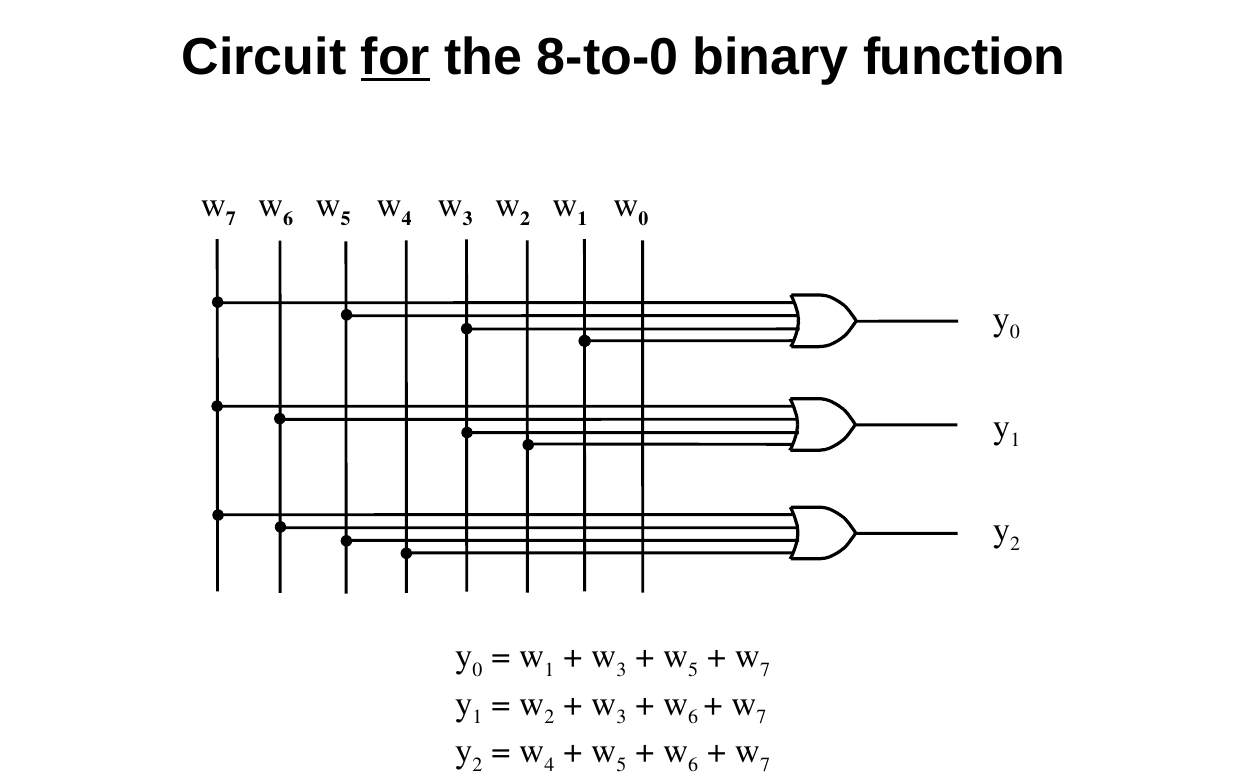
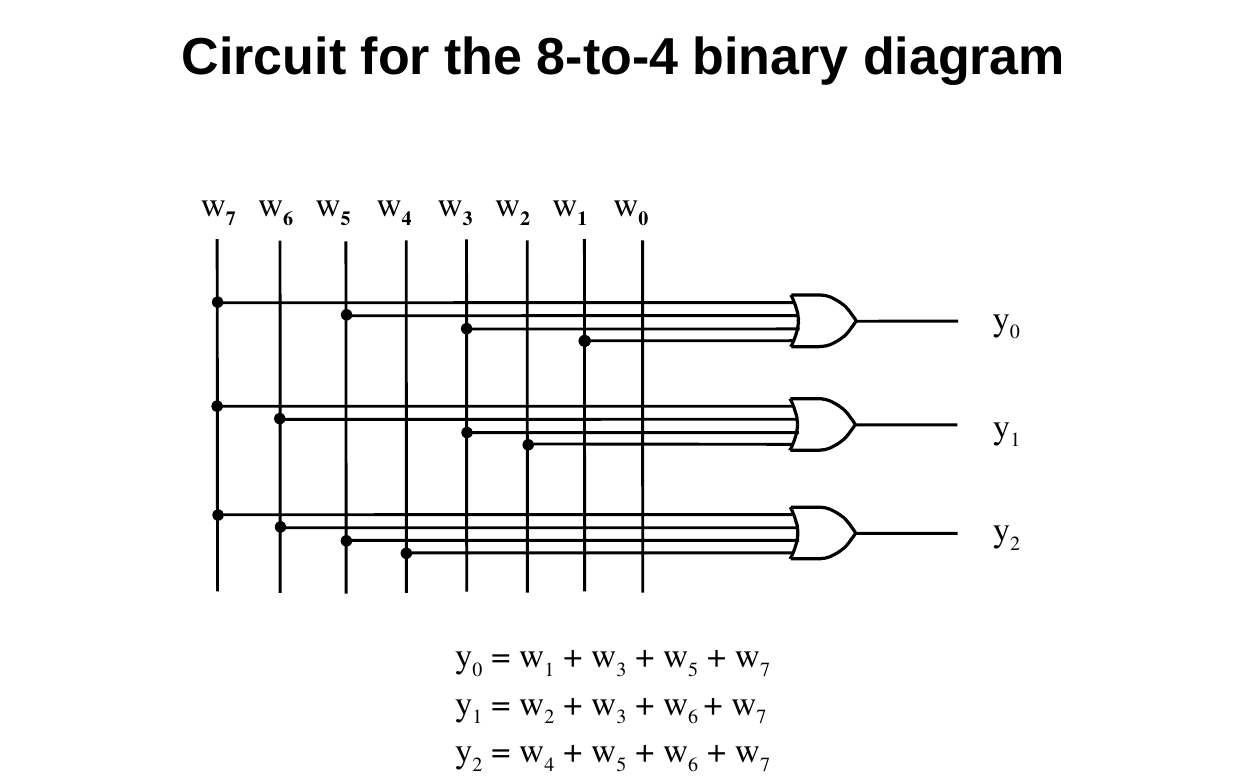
for underline: present -> none
8-to-0: 8-to-0 -> 8-to-4
function: function -> diagram
